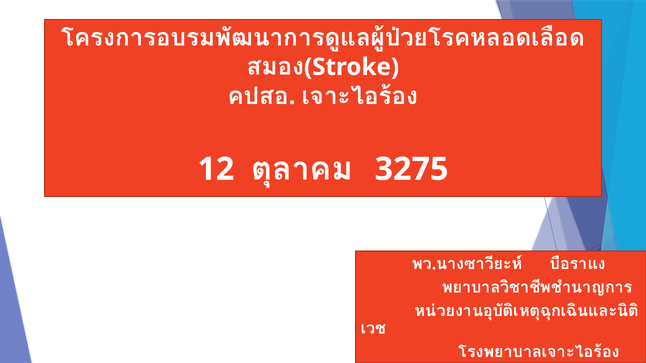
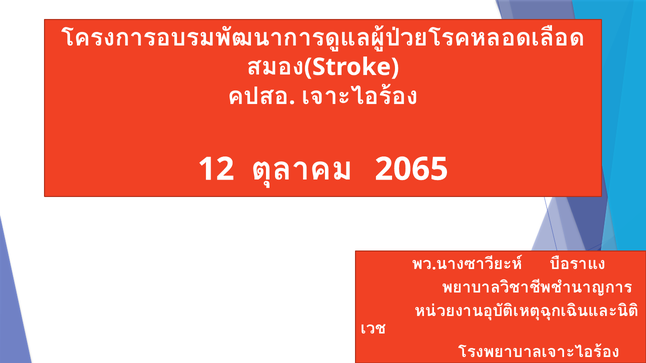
3275: 3275 -> 2065
